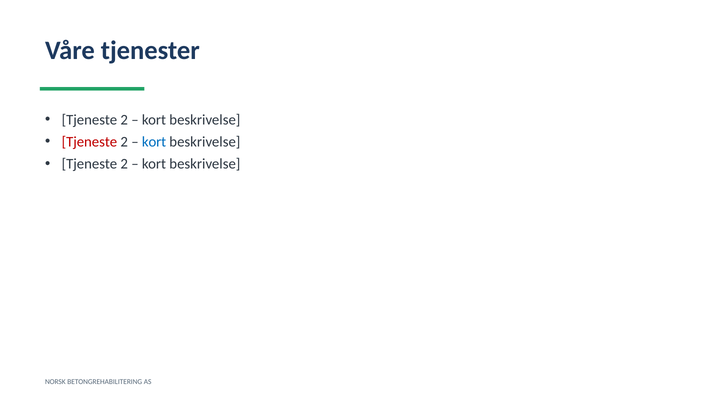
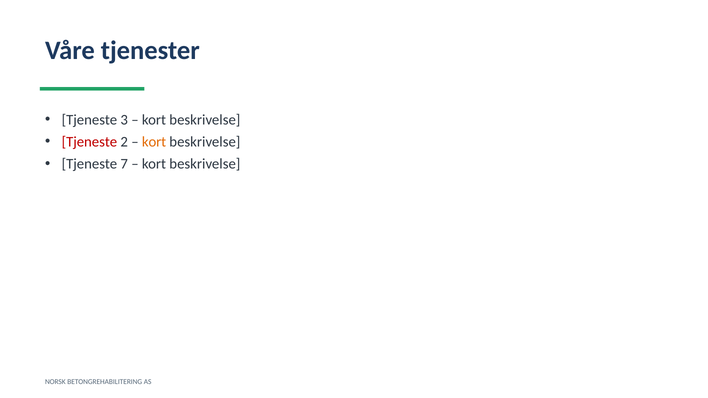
2 at (124, 120): 2 -> 3
kort at (154, 142) colour: blue -> orange
2 at (124, 164): 2 -> 7
